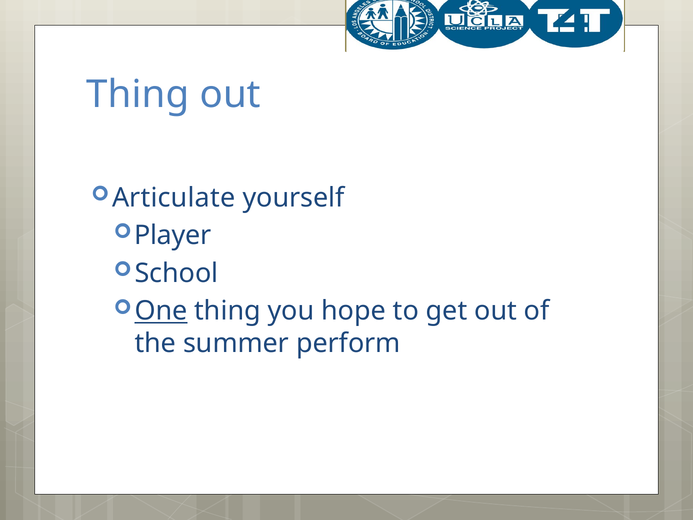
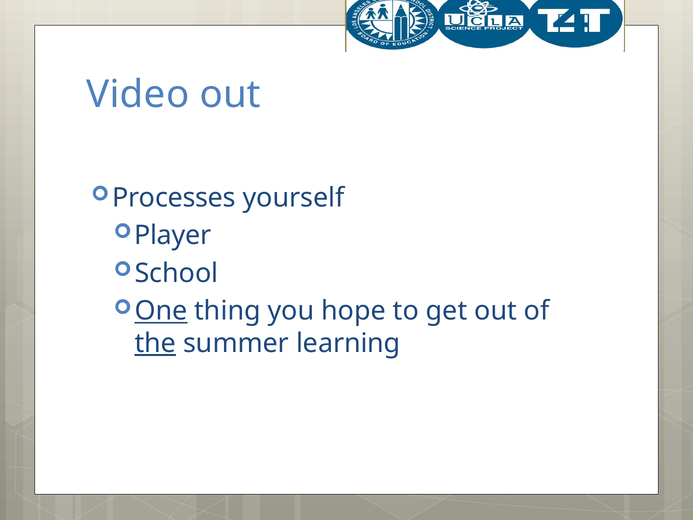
Thing at (138, 94): Thing -> Video
Articulate: Articulate -> Processes
the underline: none -> present
perform: perform -> learning
